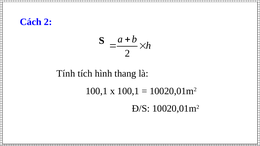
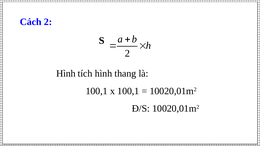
Tính at (66, 74): Tính -> Hình
